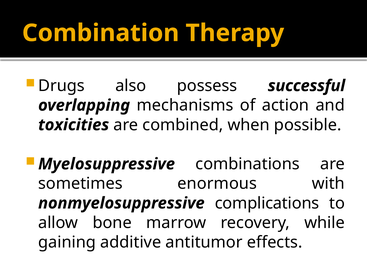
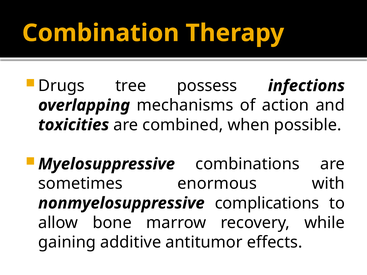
also: also -> tree
successful: successful -> infections
